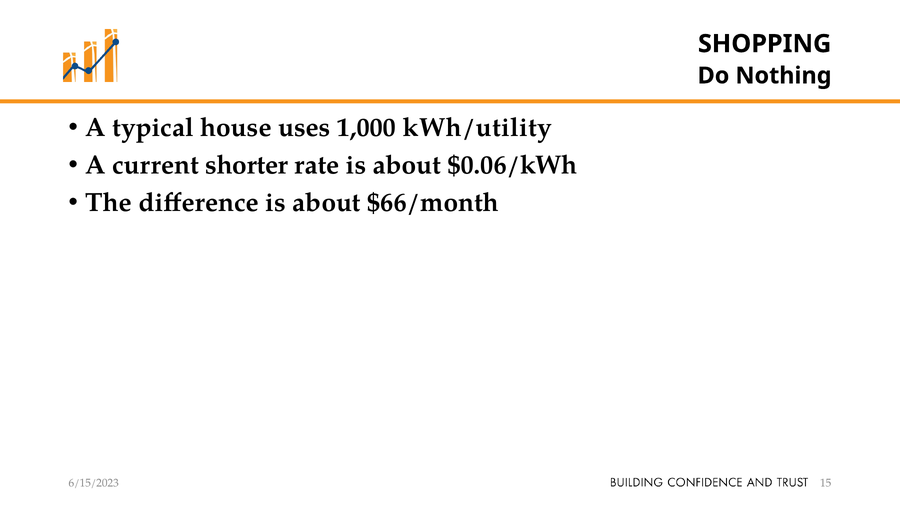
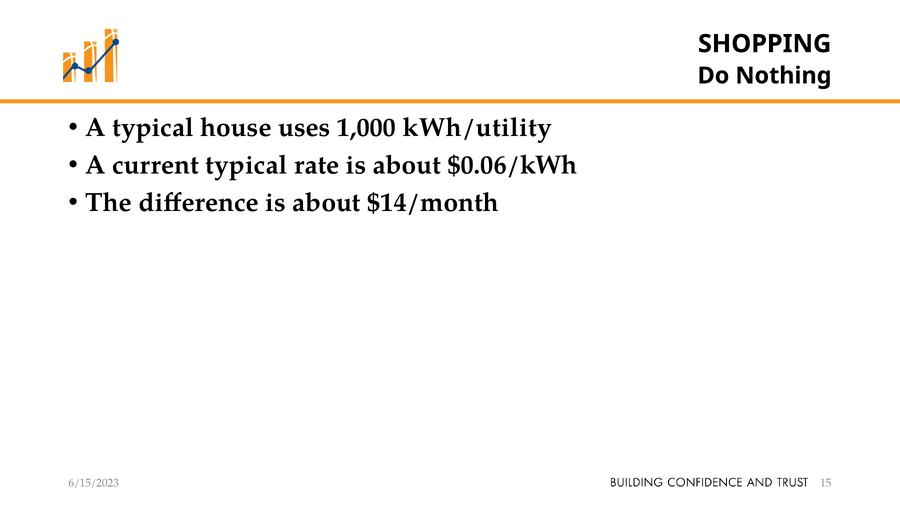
current shorter: shorter -> typical
$66/month: $66/month -> $14/month
